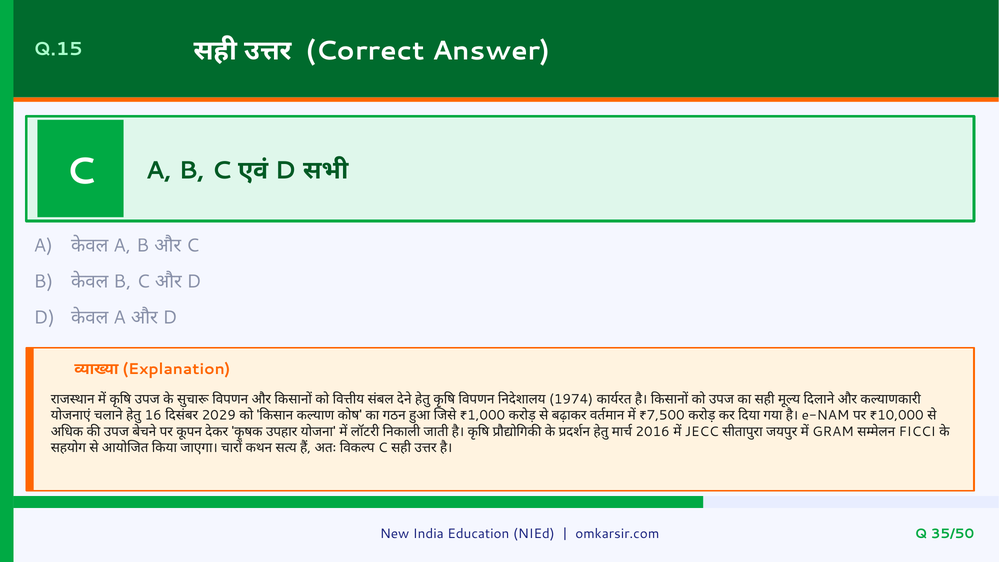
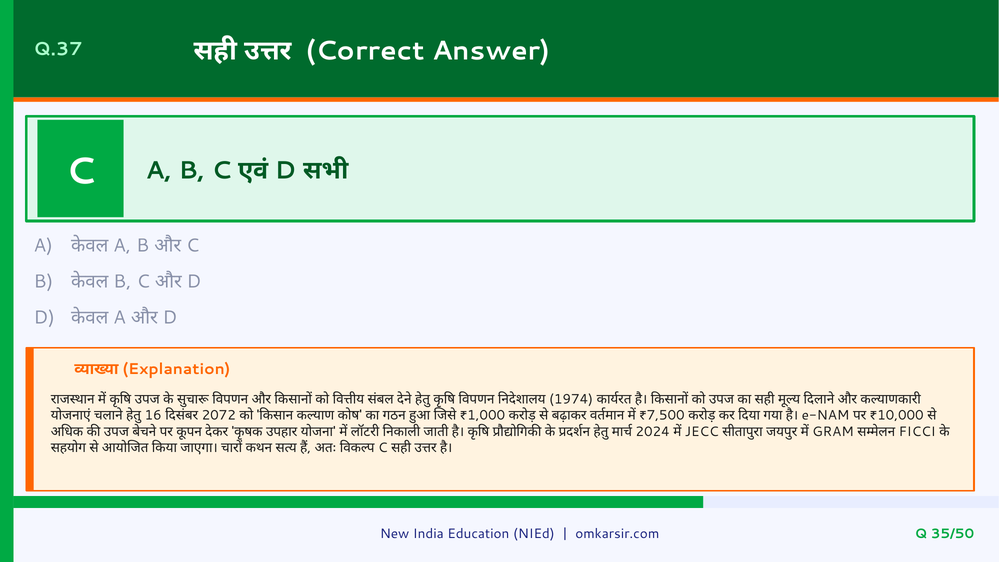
Q.15: Q.15 -> Q.37
2029: 2029 -> 2072
2016: 2016 -> 2024
